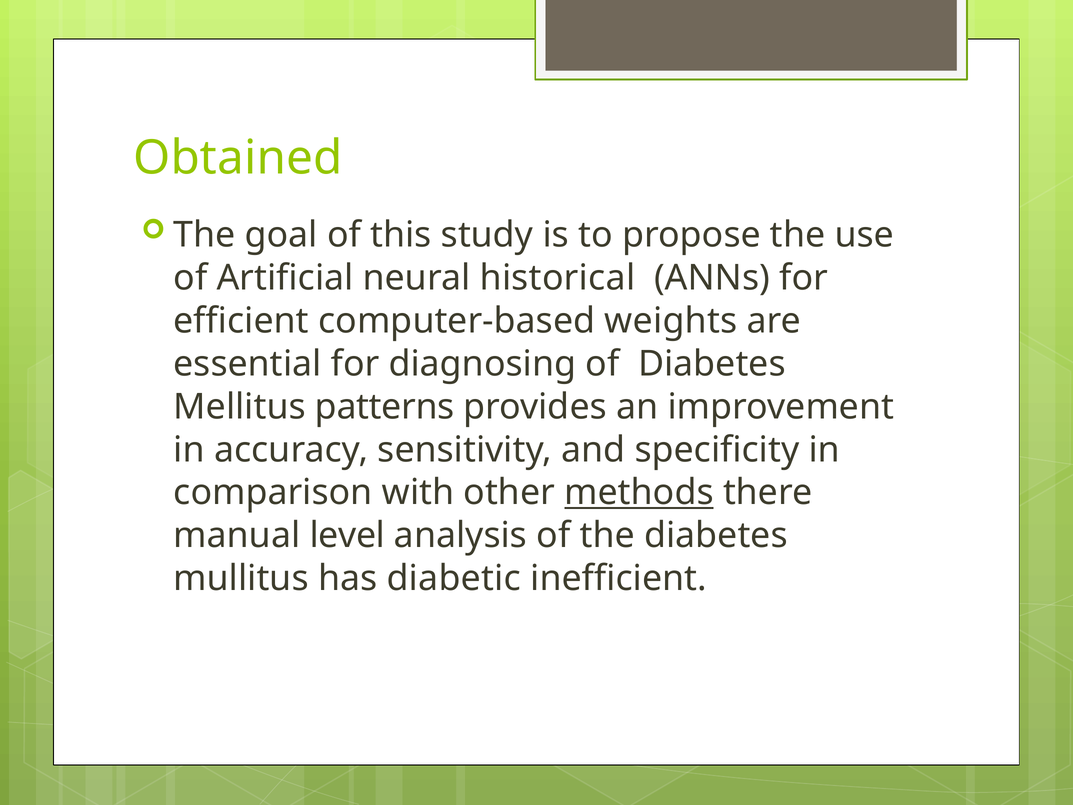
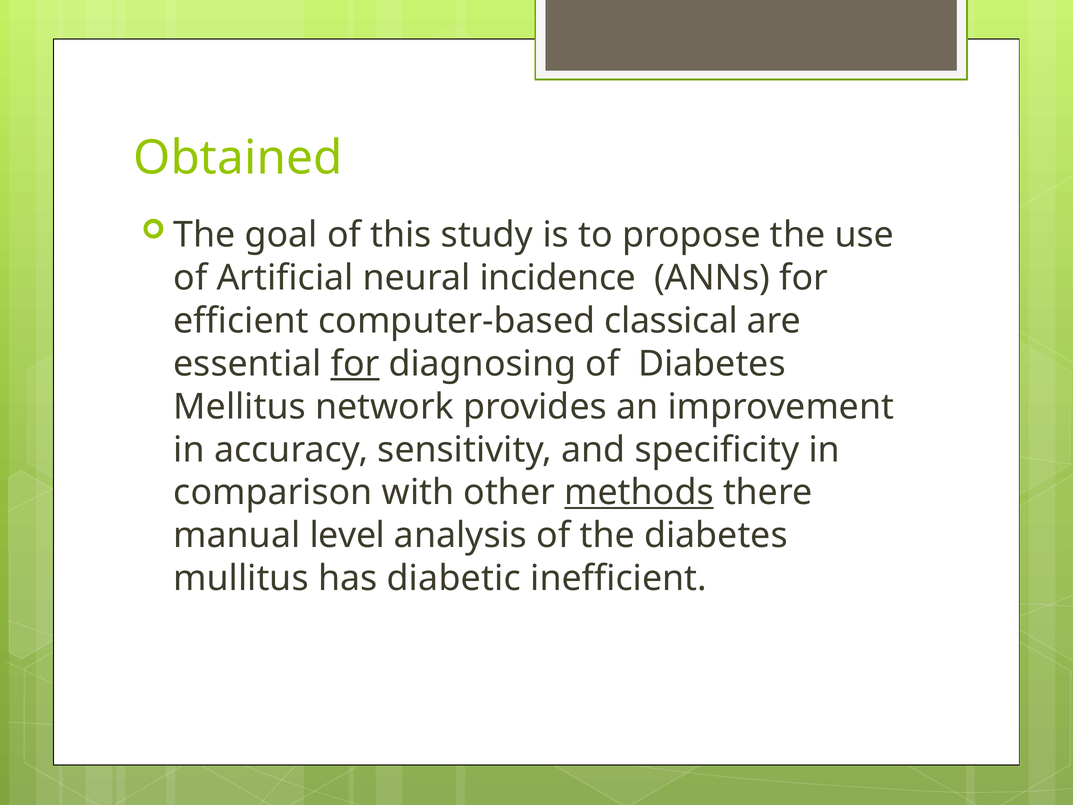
historical: historical -> incidence
weights: weights -> classical
for at (355, 364) underline: none -> present
patterns: patterns -> network
